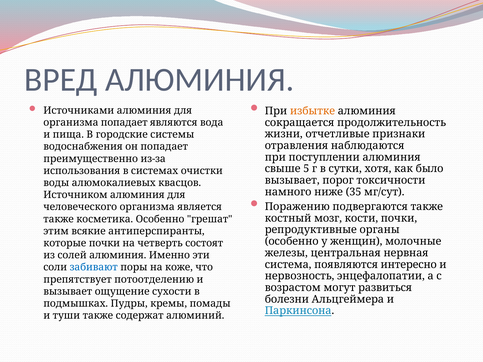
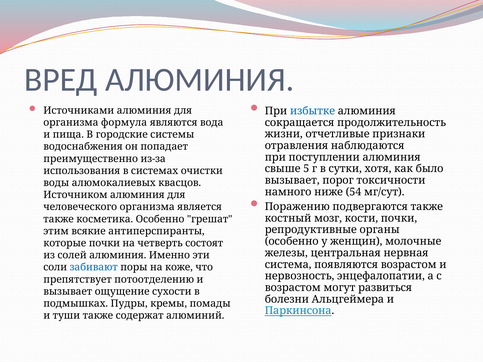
избытке colour: orange -> blue
организма попадает: попадает -> формула
35: 35 -> 54
появляются интересно: интересно -> возрастом
